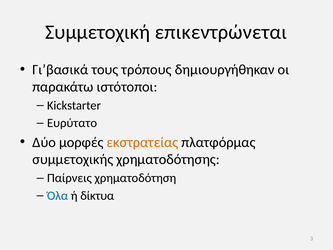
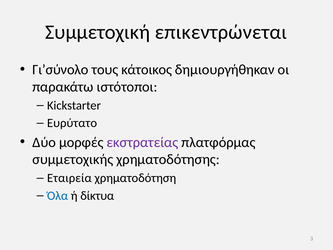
Γι’βασικά: Γι’βασικά -> Γι’σύνολο
τρόπους: τρόπους -> κάτοικος
εκστρατείας colour: orange -> purple
Παίρνεις: Παίρνεις -> Εταιρεία
